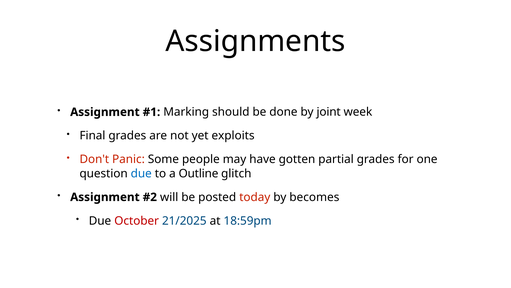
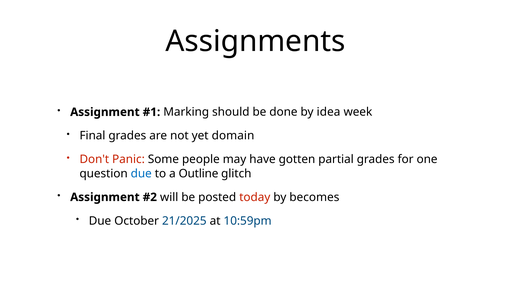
joint: joint -> idea
exploits: exploits -> domain
October colour: red -> black
18:59pm: 18:59pm -> 10:59pm
